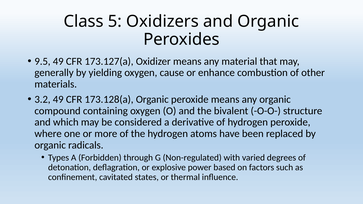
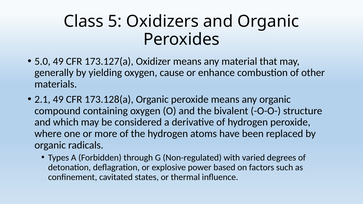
9.5: 9.5 -> 5.0
3.2: 3.2 -> 2.1
